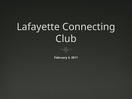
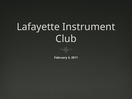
Connecting: Connecting -> Instrument
